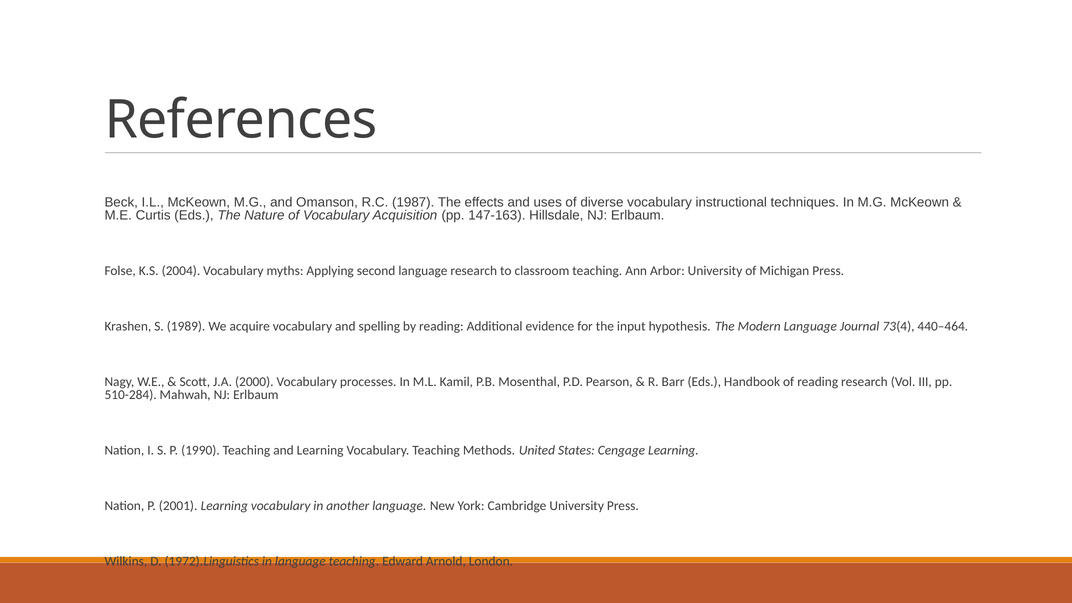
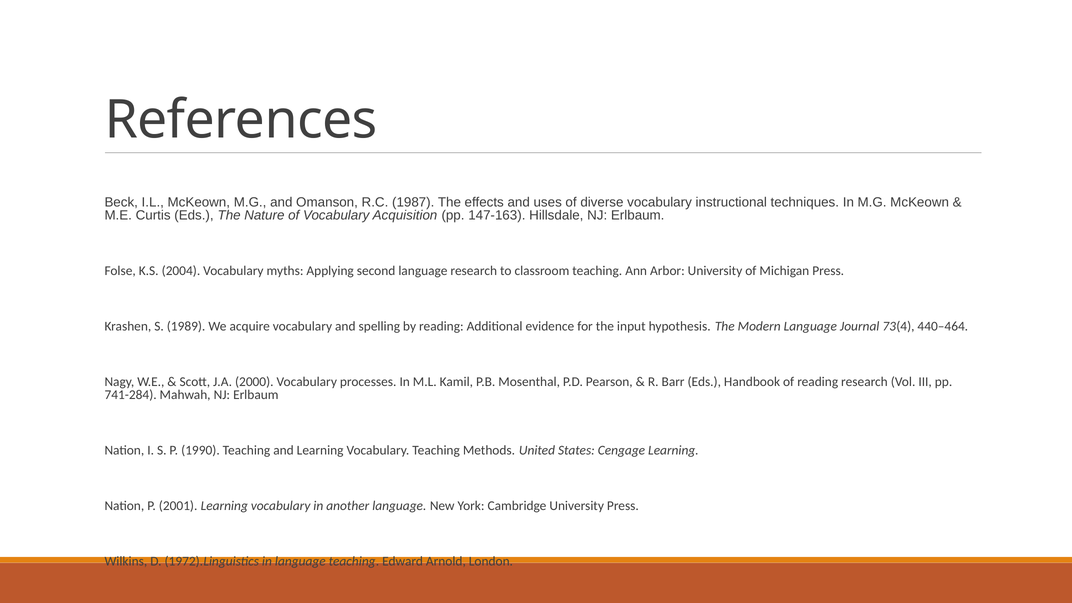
510-284: 510-284 -> 741-284
